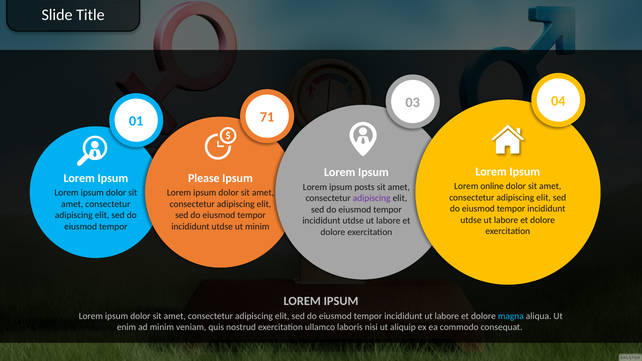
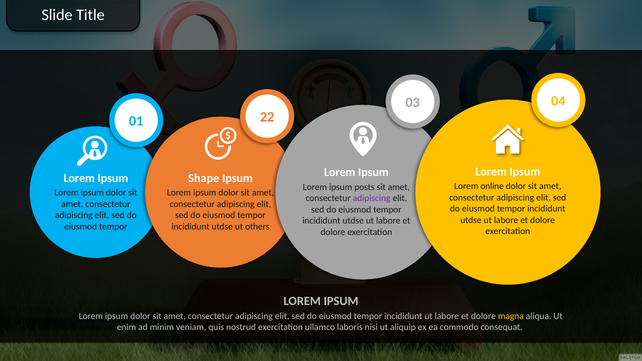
71: 71 -> 22
Please: Please -> Shape
ut minim: minim -> others
magna colour: light blue -> yellow
